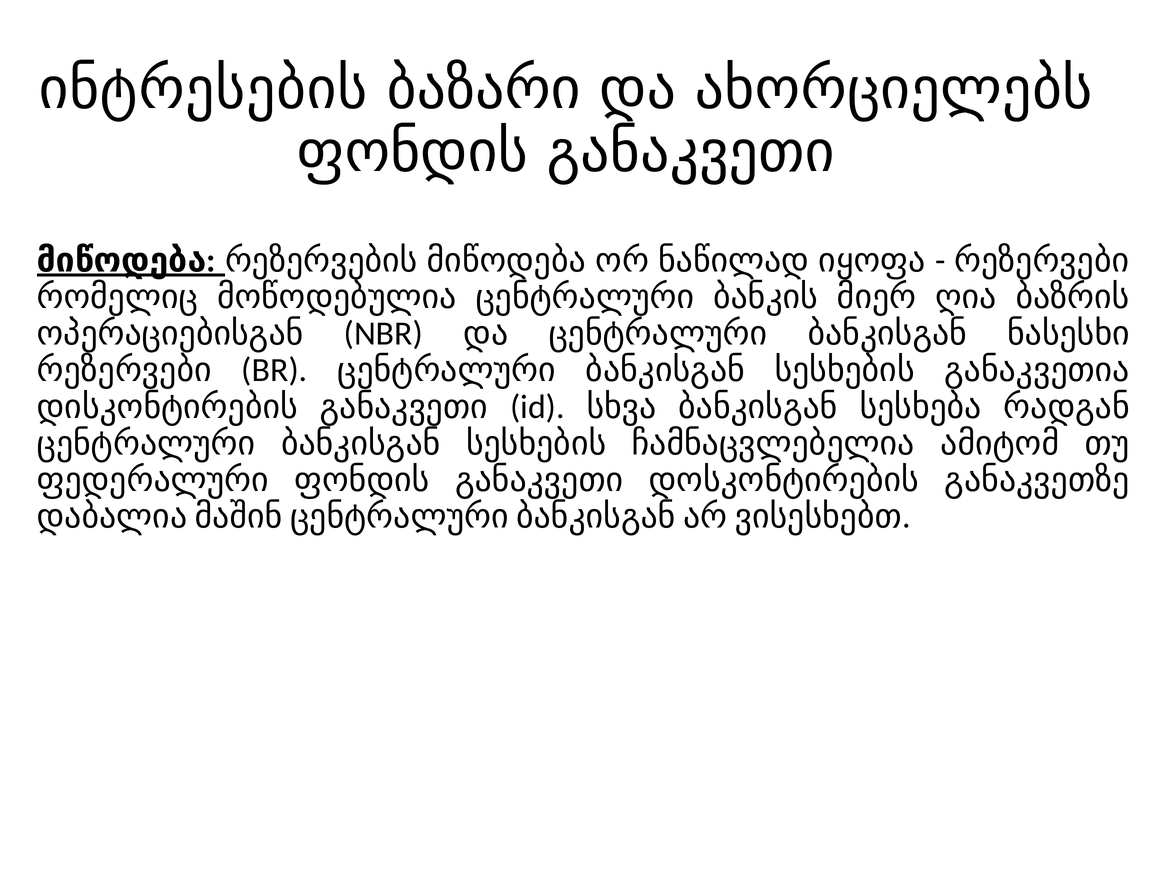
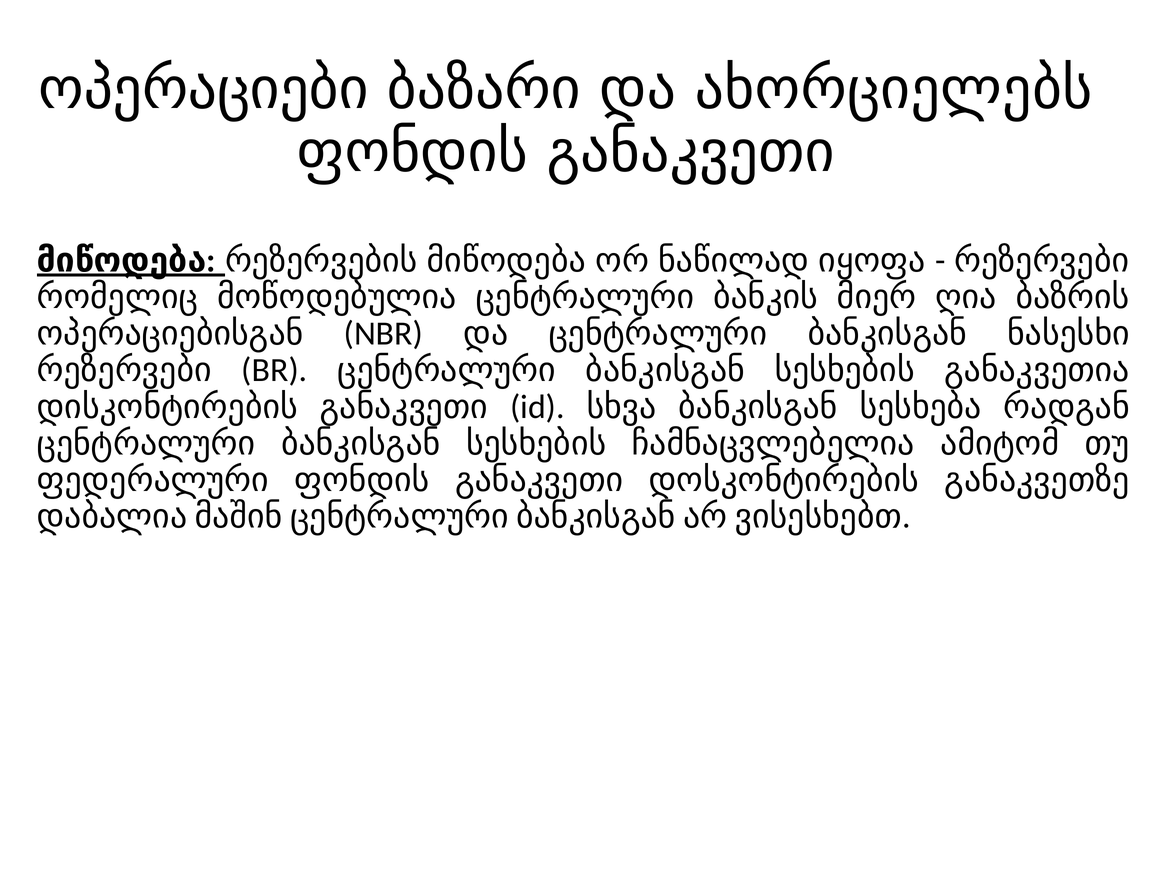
ინტრესების: ინტრესების -> ოპერაციები
